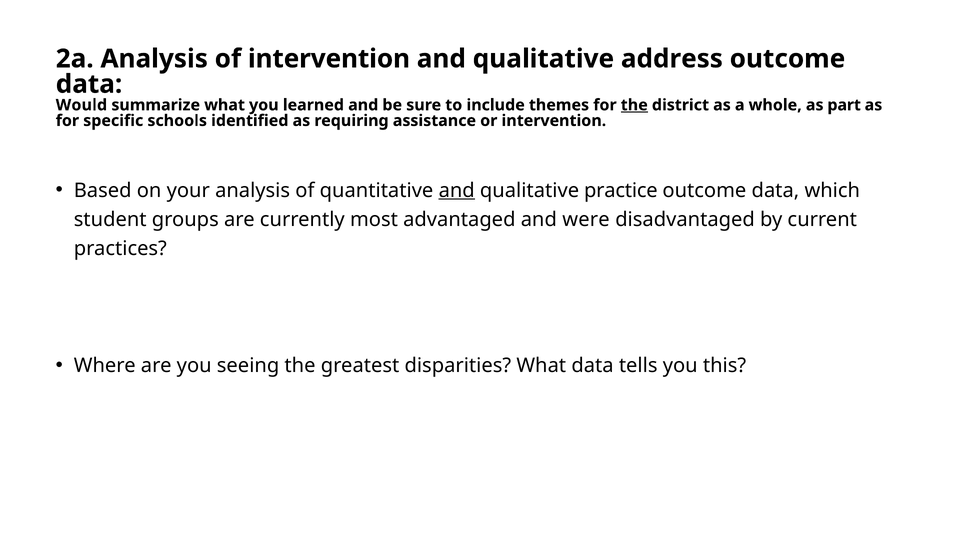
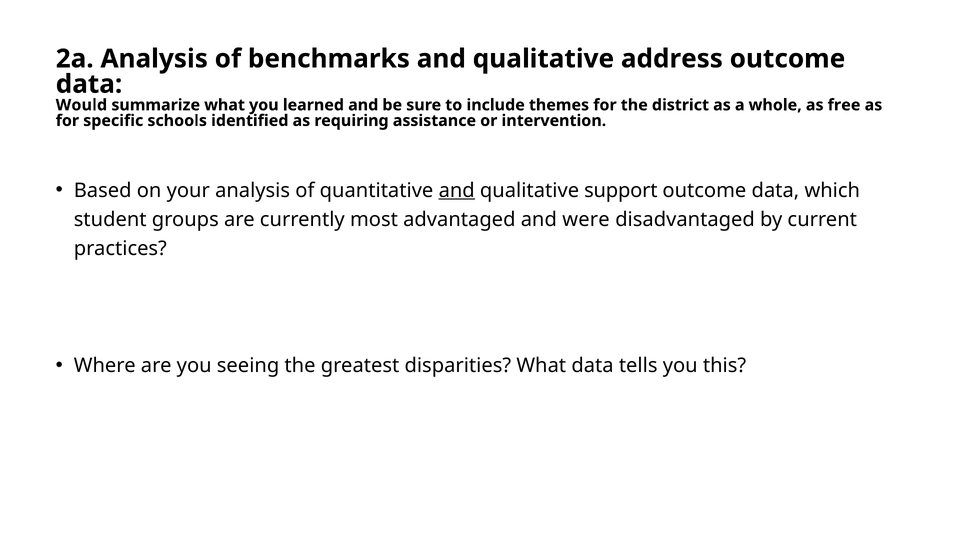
of intervention: intervention -> benchmarks
the at (634, 105) underline: present -> none
part: part -> free
practice: practice -> support
